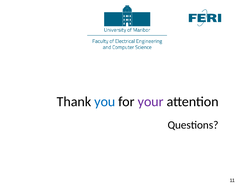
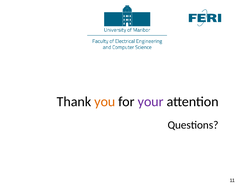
you colour: blue -> orange
